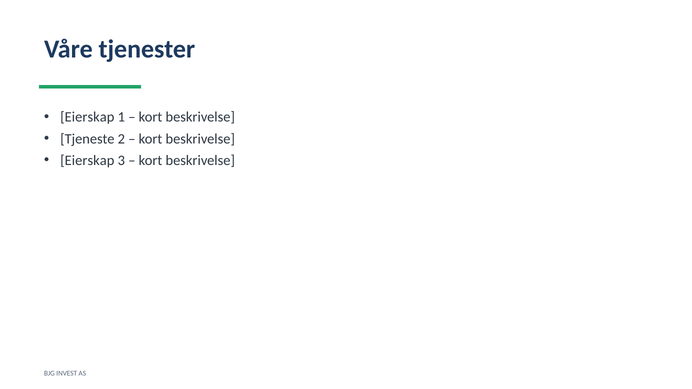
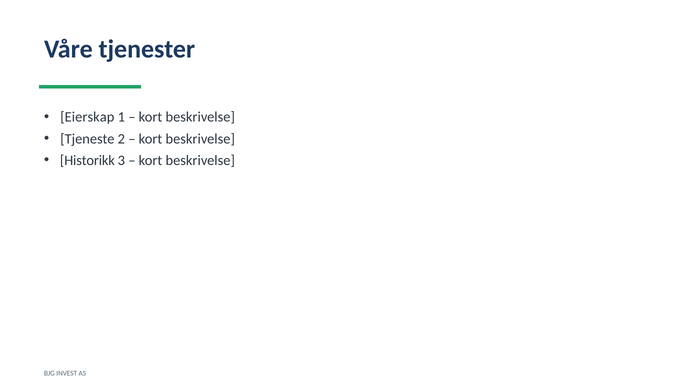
Eierskap at (87, 160): Eierskap -> Historikk
